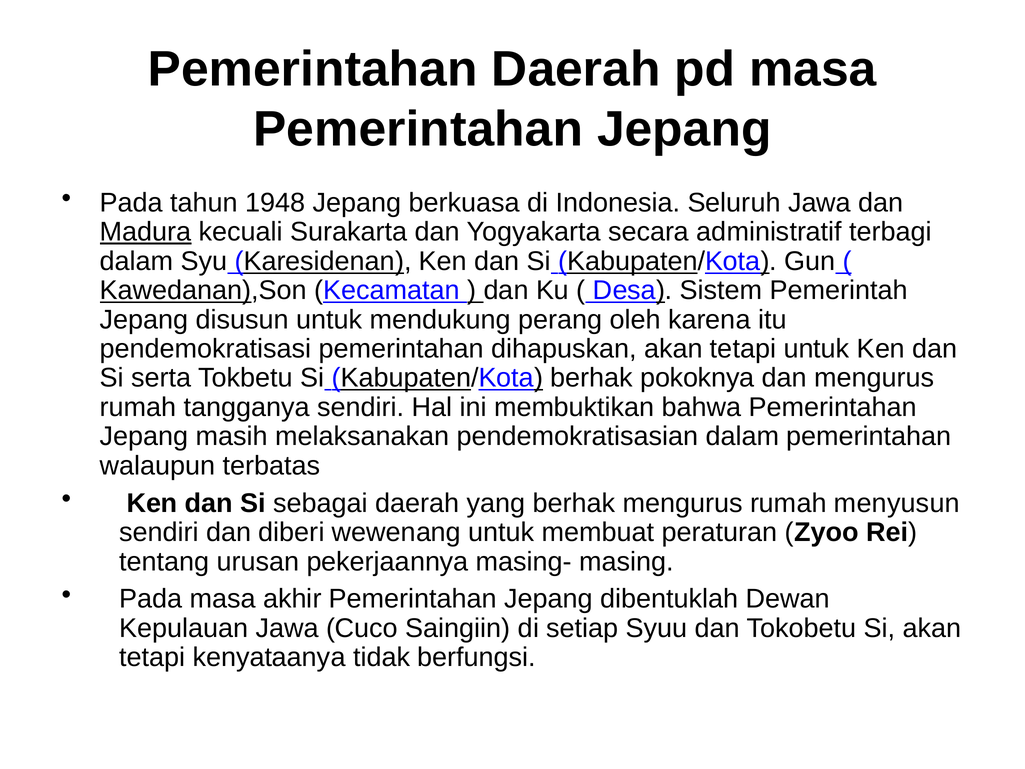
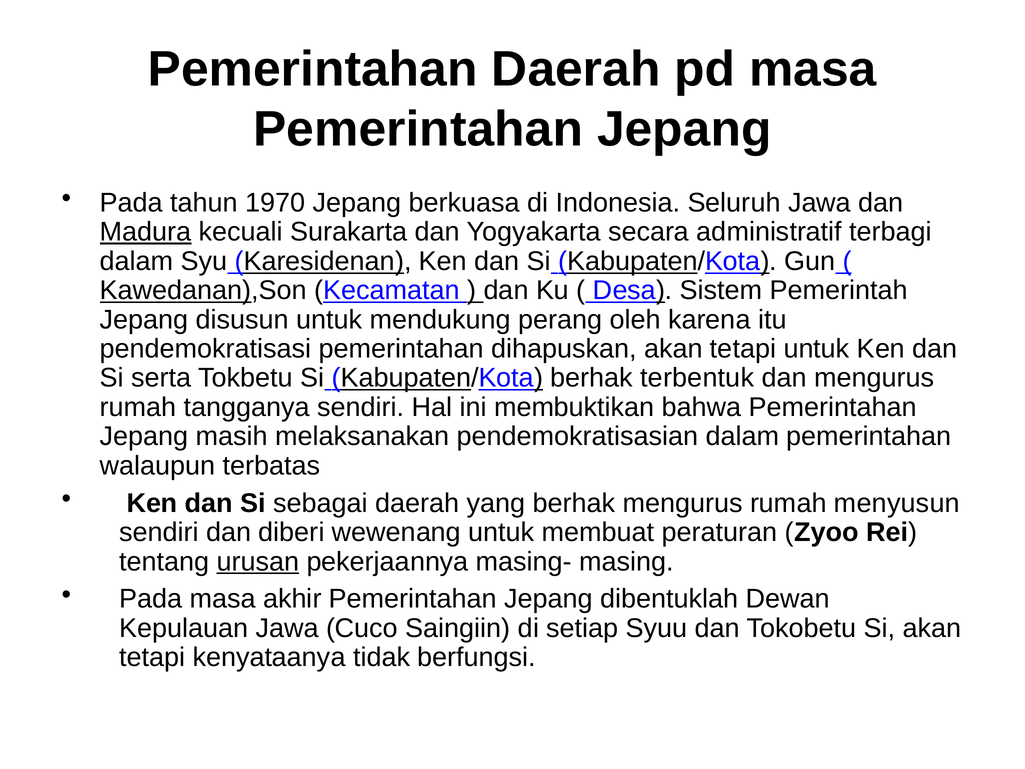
1948: 1948 -> 1970
pokoknya: pokoknya -> terbentuk
urusan underline: none -> present
